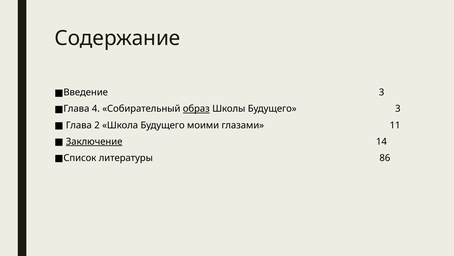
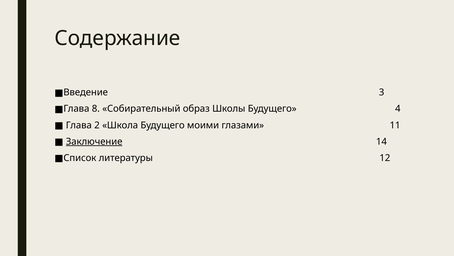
4: 4 -> 8
образ underline: present -> none
Будущего 3: 3 -> 4
86: 86 -> 12
